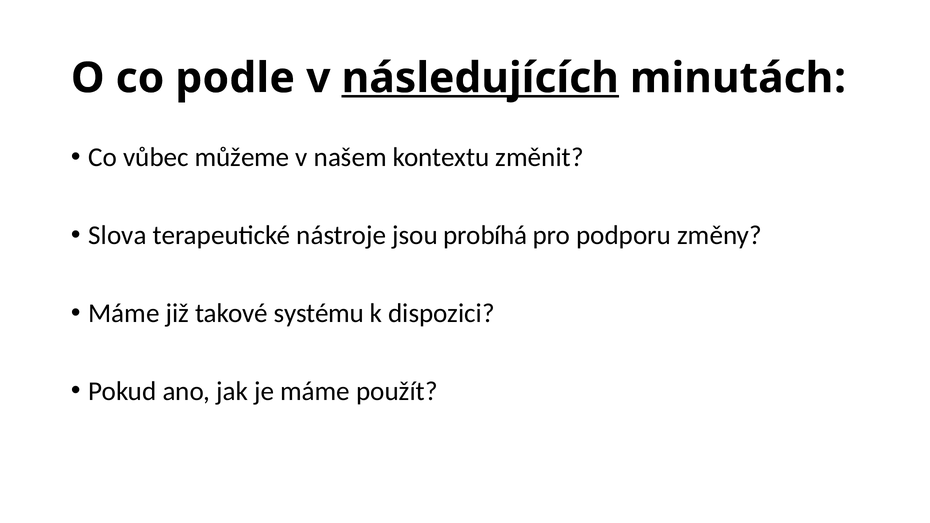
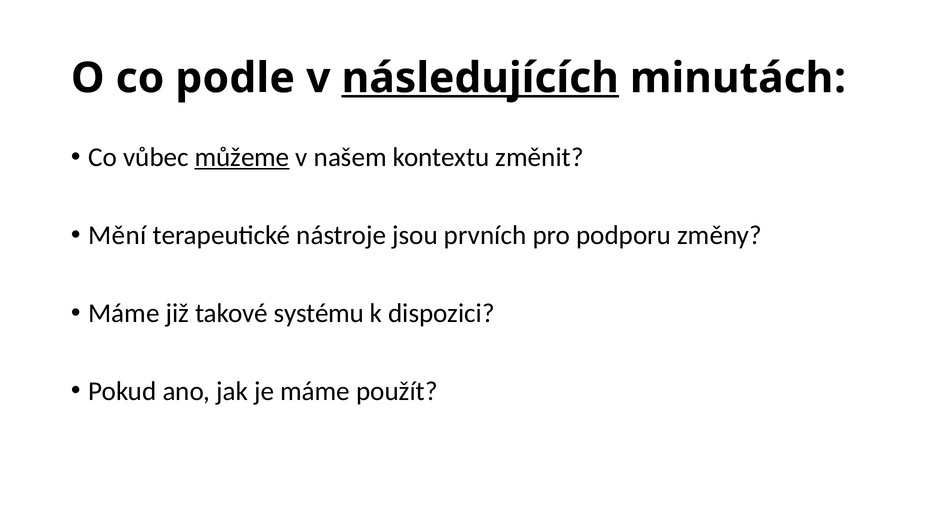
můžeme underline: none -> present
Slova: Slova -> Mění
probíhá: probíhá -> prvních
